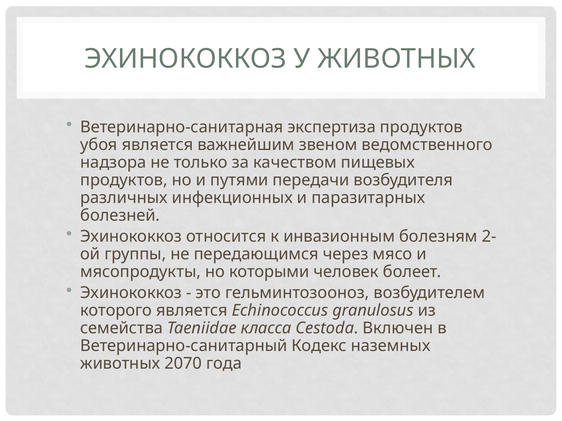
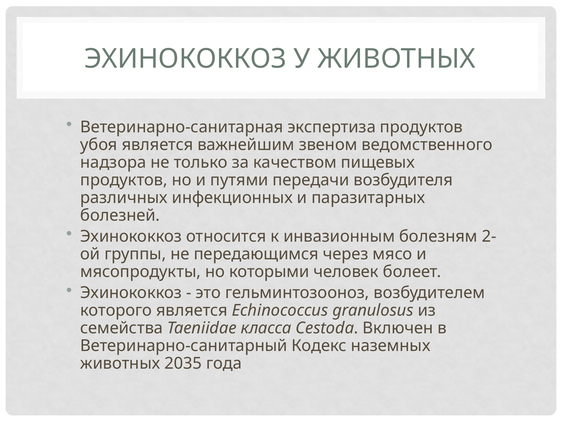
2070: 2070 -> 2035
